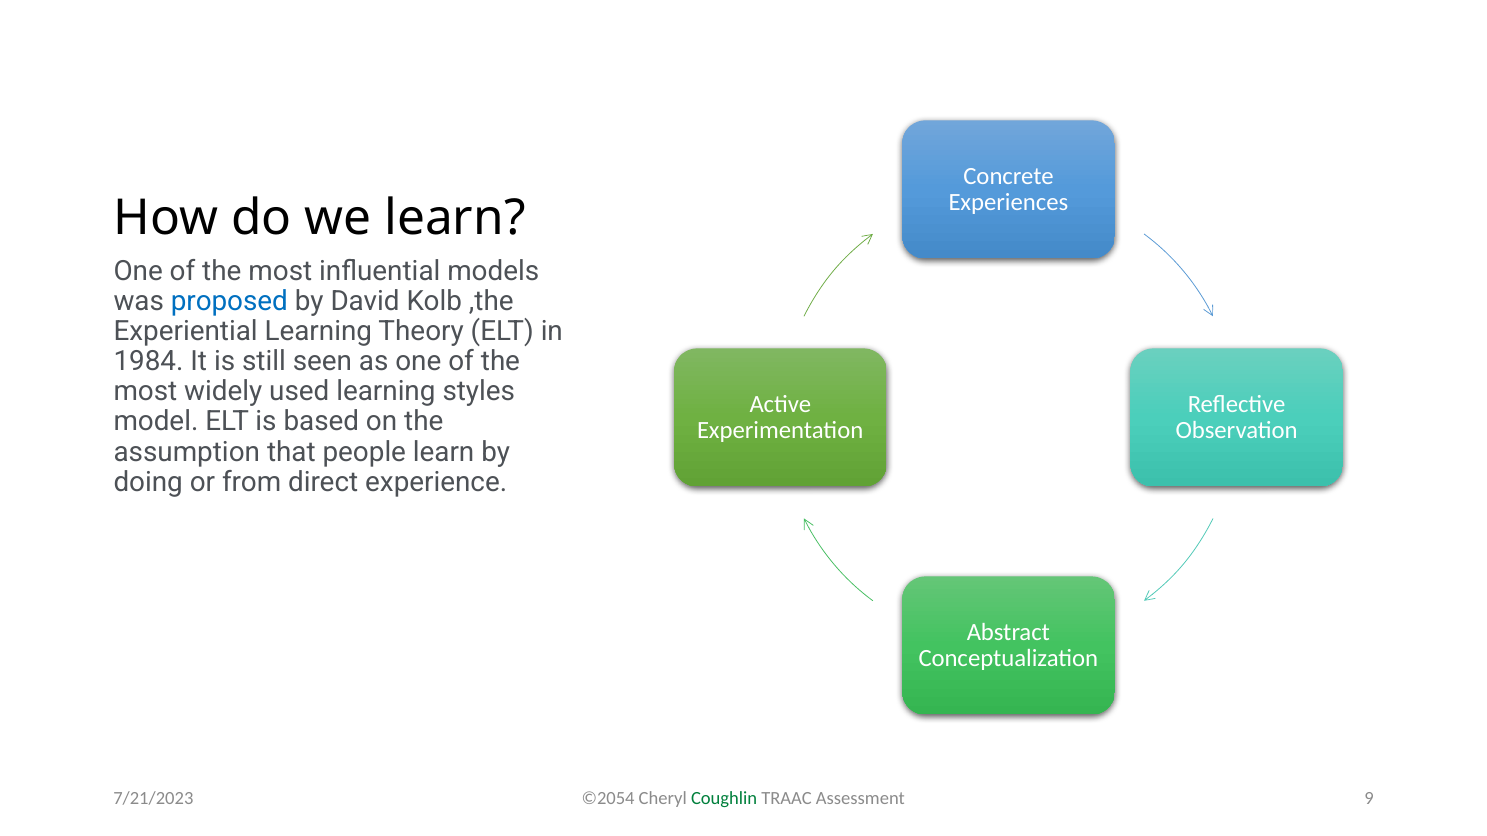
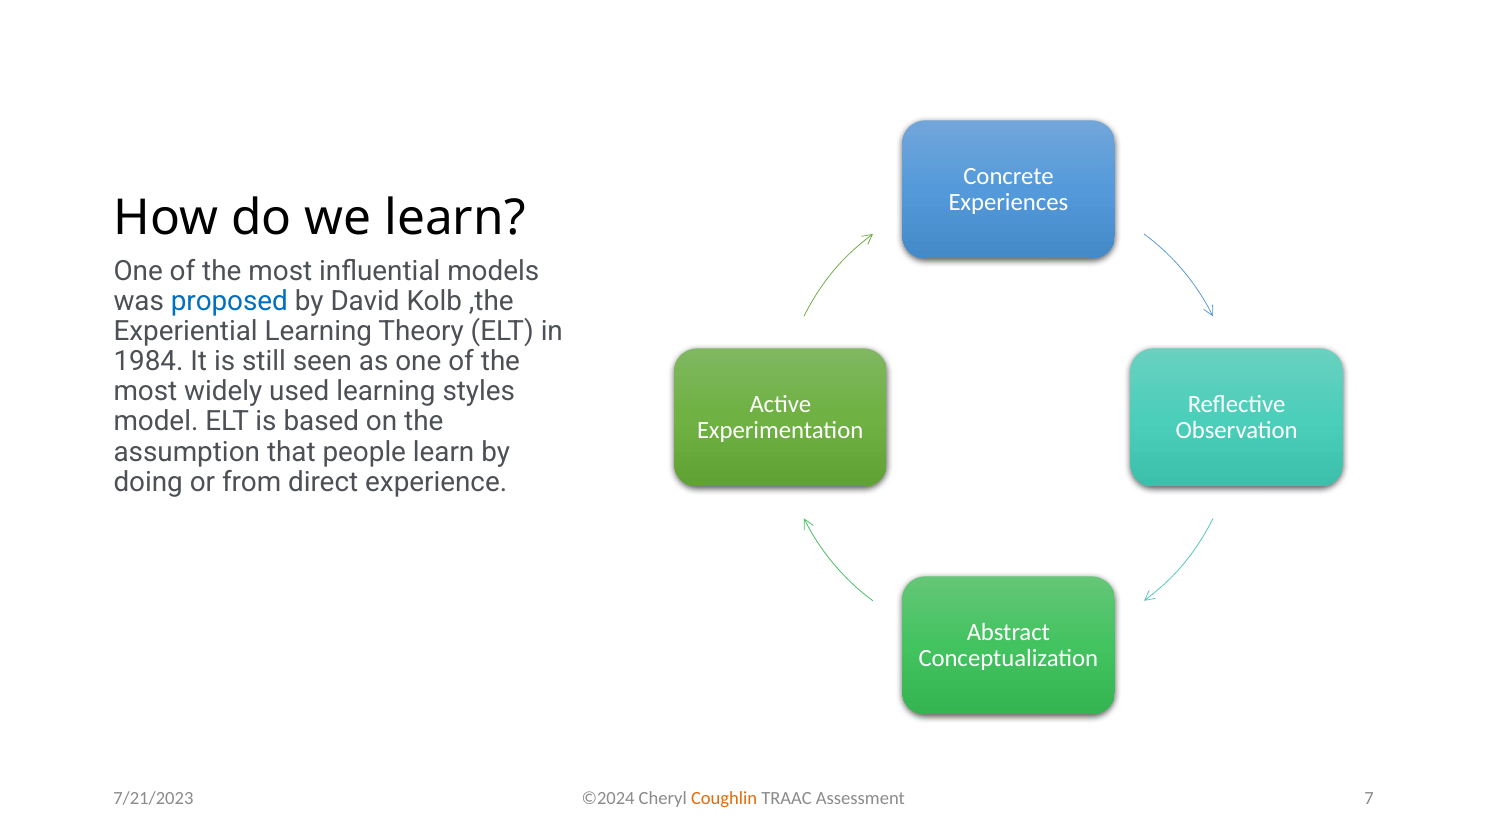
©2054: ©2054 -> ©2024
Coughlin colour: green -> orange
9: 9 -> 7
